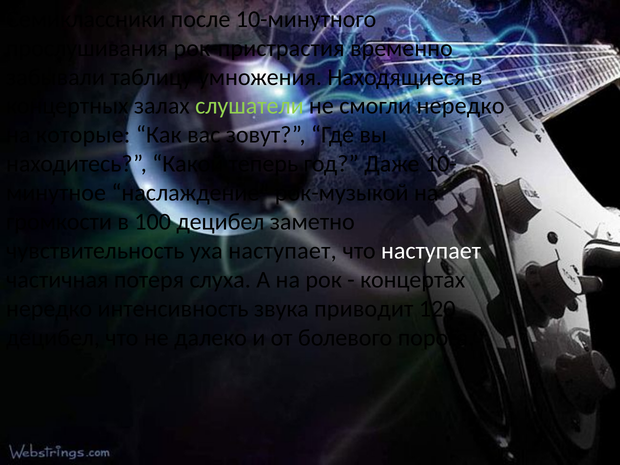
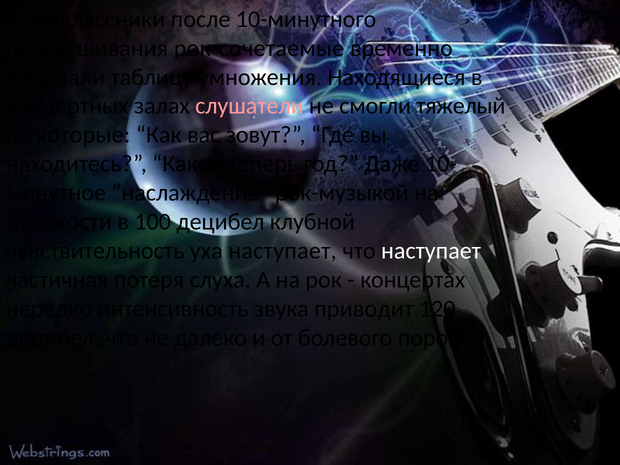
рок-пристрастия: рок-пристрастия -> рок-сочетаемые
слушатели colour: light green -> pink
смогли нередко: нередко -> тяжелый
заметно: заметно -> клубной
